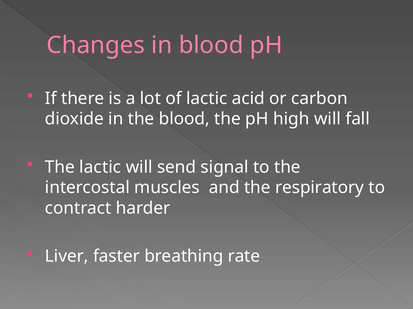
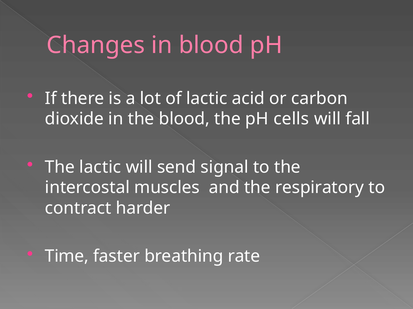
high: high -> cells
Liver: Liver -> Time
